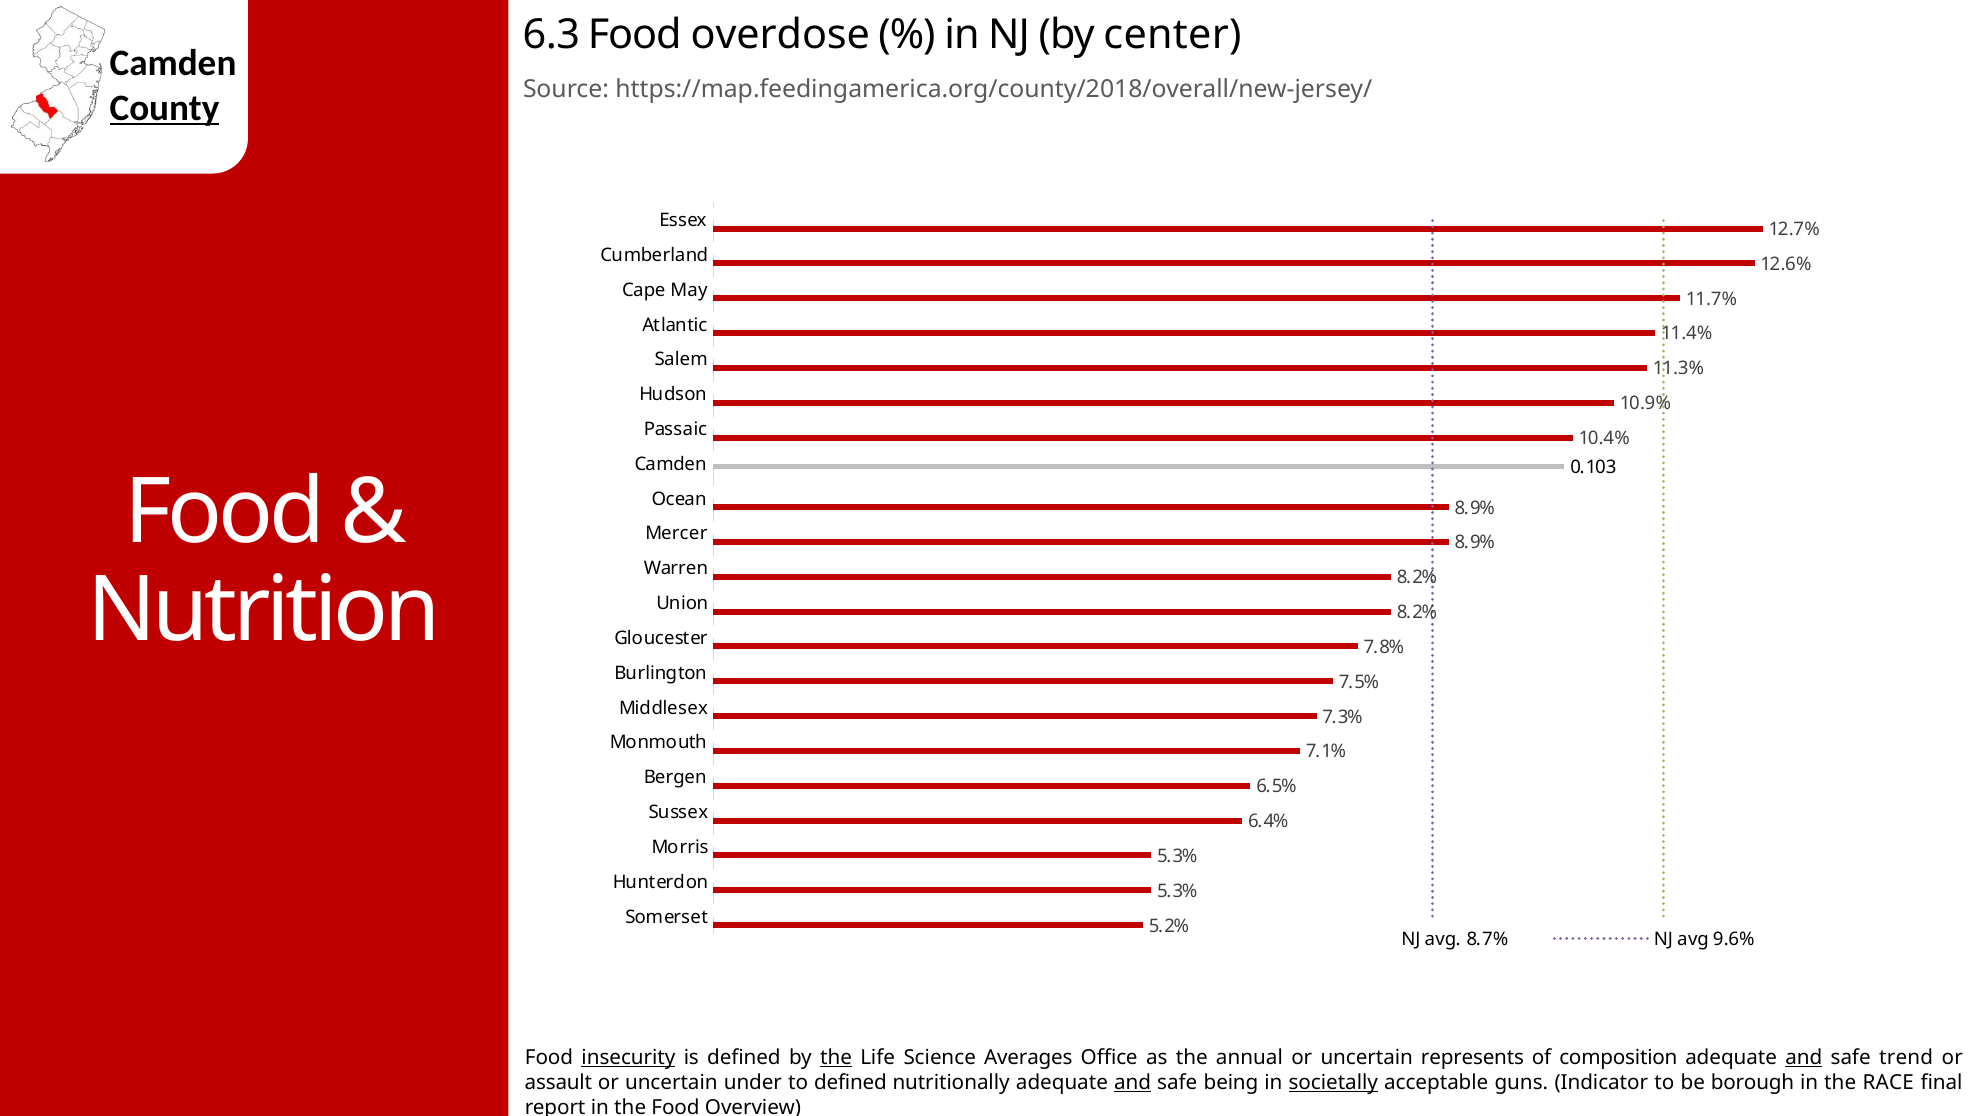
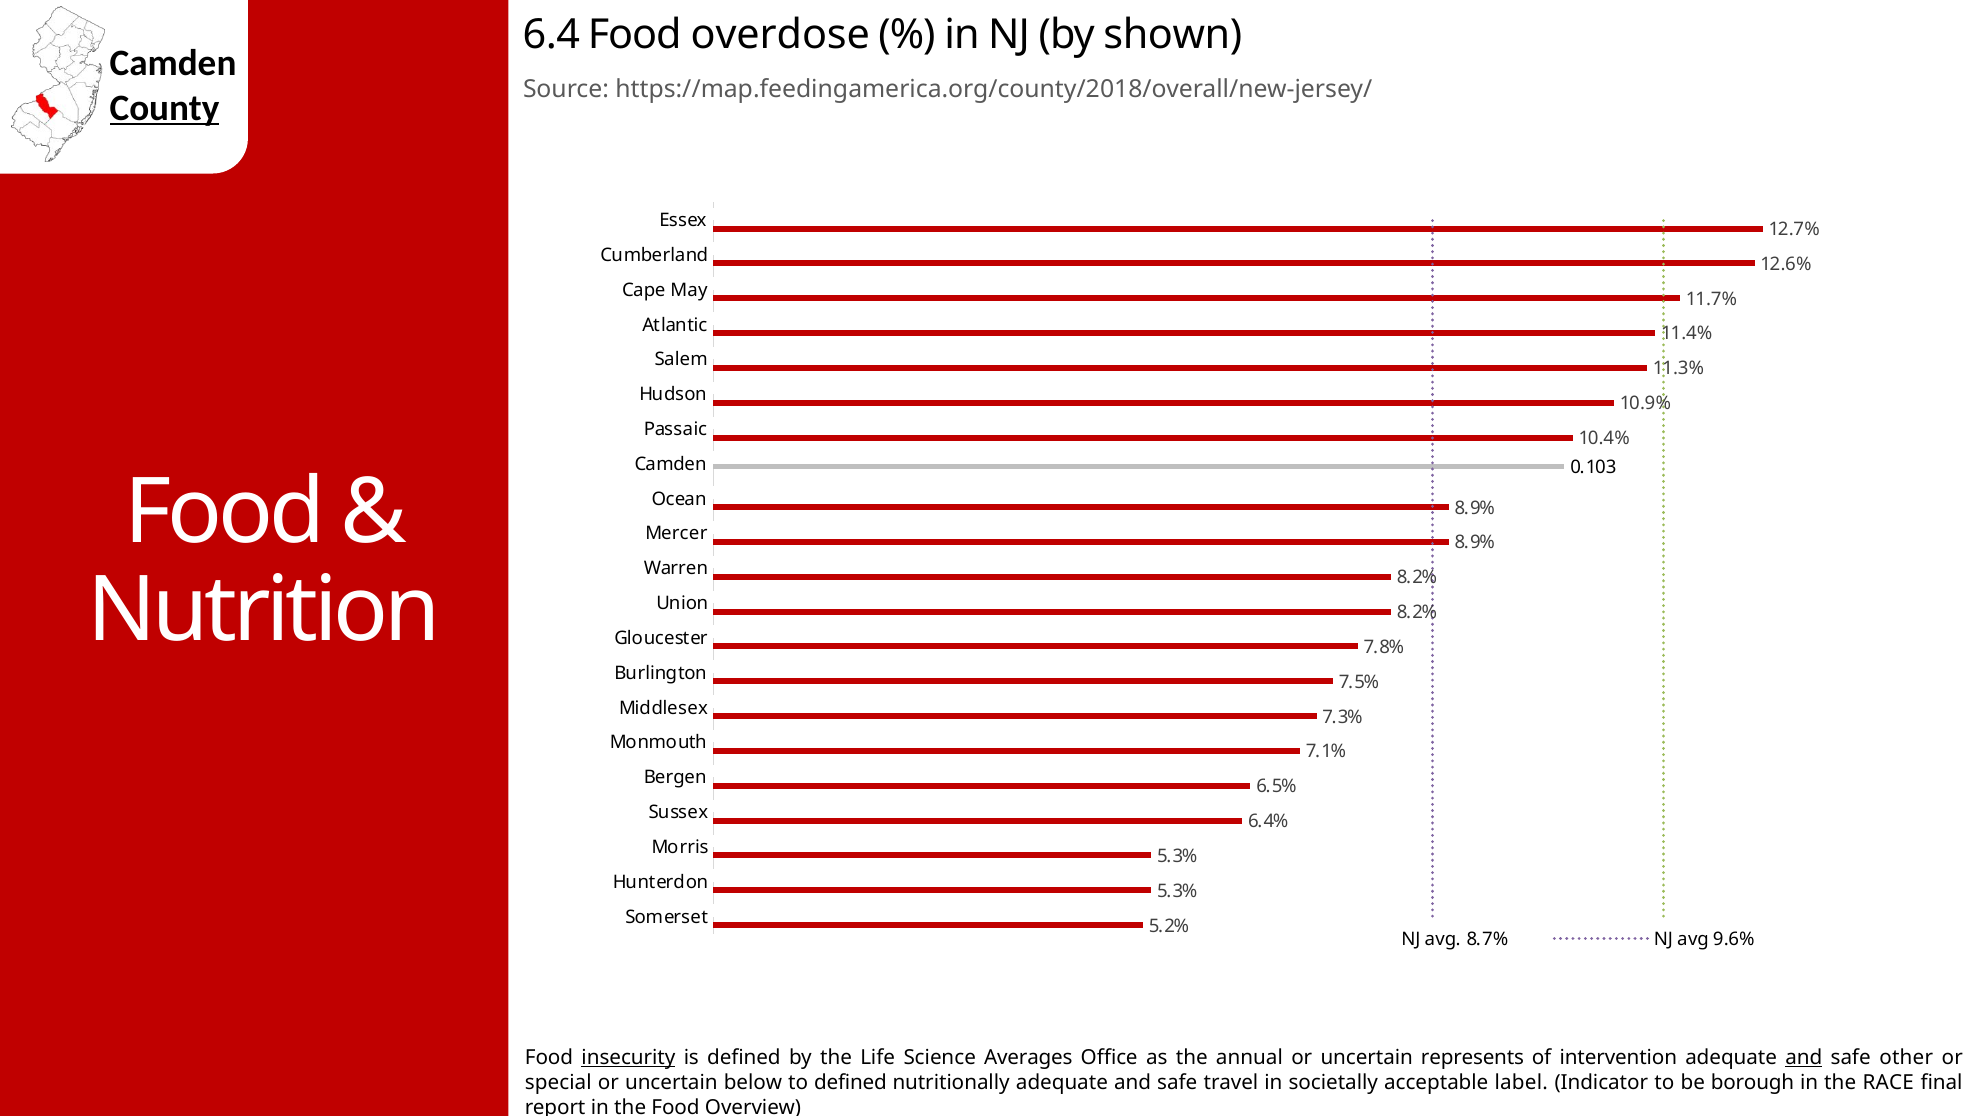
6.3: 6.3 -> 6.4
center: center -> shown
the at (836, 1058) underline: present -> none
composition: composition -> intervention
trend: trend -> other
assault: assault -> special
under: under -> below
and at (1133, 1083) underline: present -> none
being: being -> travel
societally underline: present -> none
guns: guns -> label
